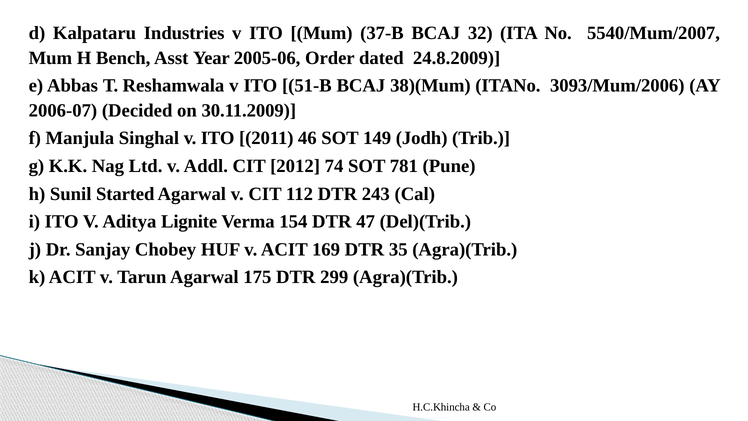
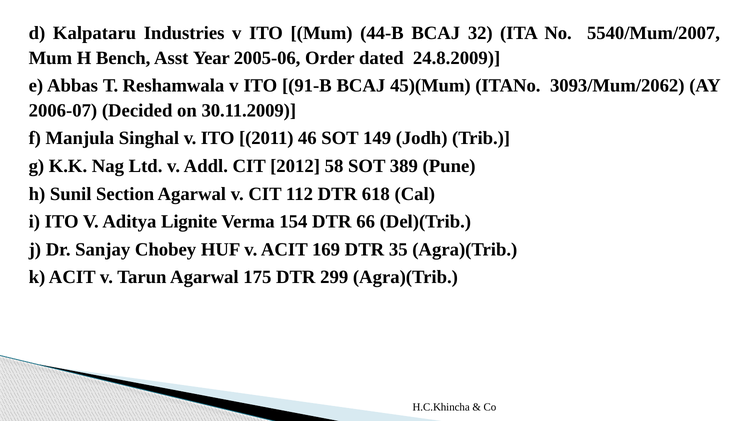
37-B: 37-B -> 44-B
51-B: 51-B -> 91-B
38)(Mum: 38)(Mum -> 45)(Mum
3093/Mum/2006: 3093/Mum/2006 -> 3093/Mum/2062
74: 74 -> 58
781: 781 -> 389
Started: Started -> Section
243: 243 -> 618
47: 47 -> 66
